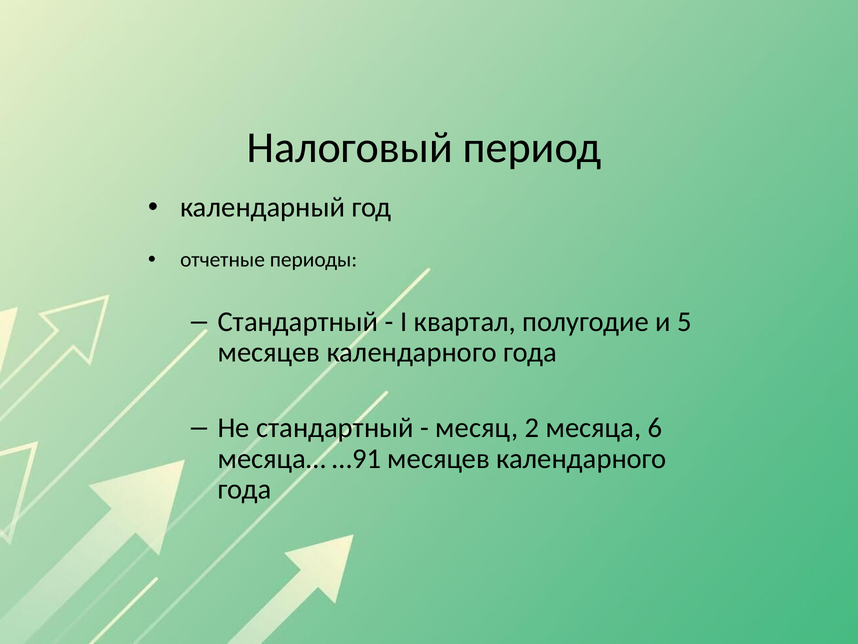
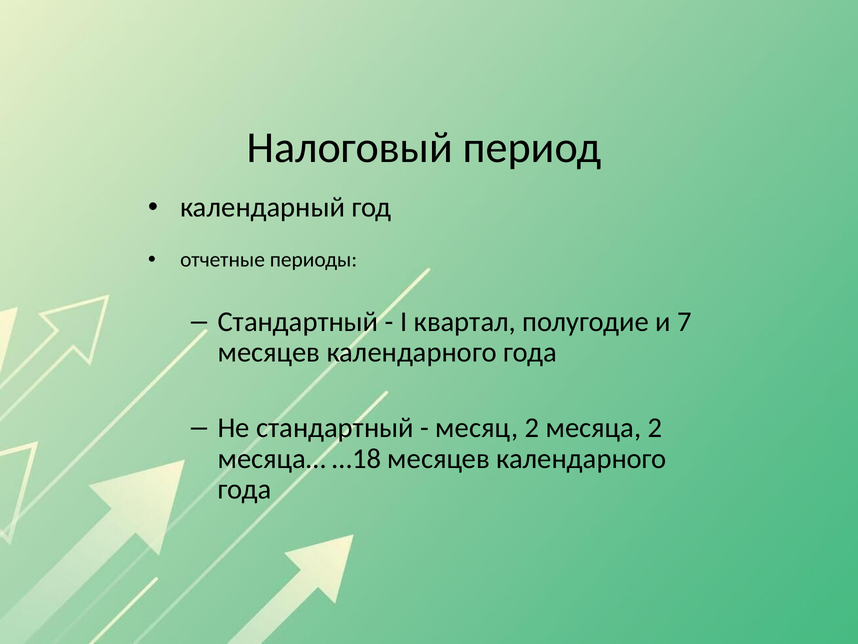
5: 5 -> 7
месяца 6: 6 -> 2
…91: …91 -> …18
